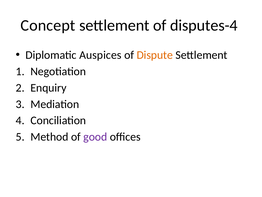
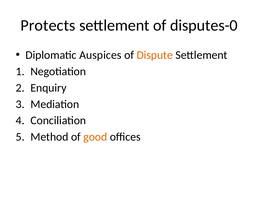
Concept: Concept -> Protects
disputes-4: disputes-4 -> disputes-0
good colour: purple -> orange
